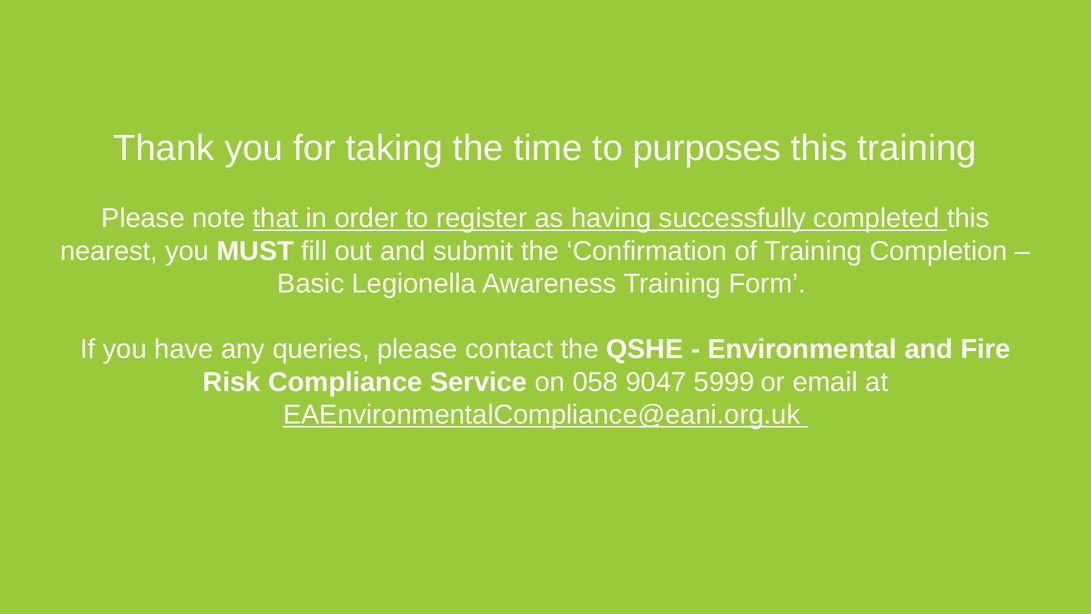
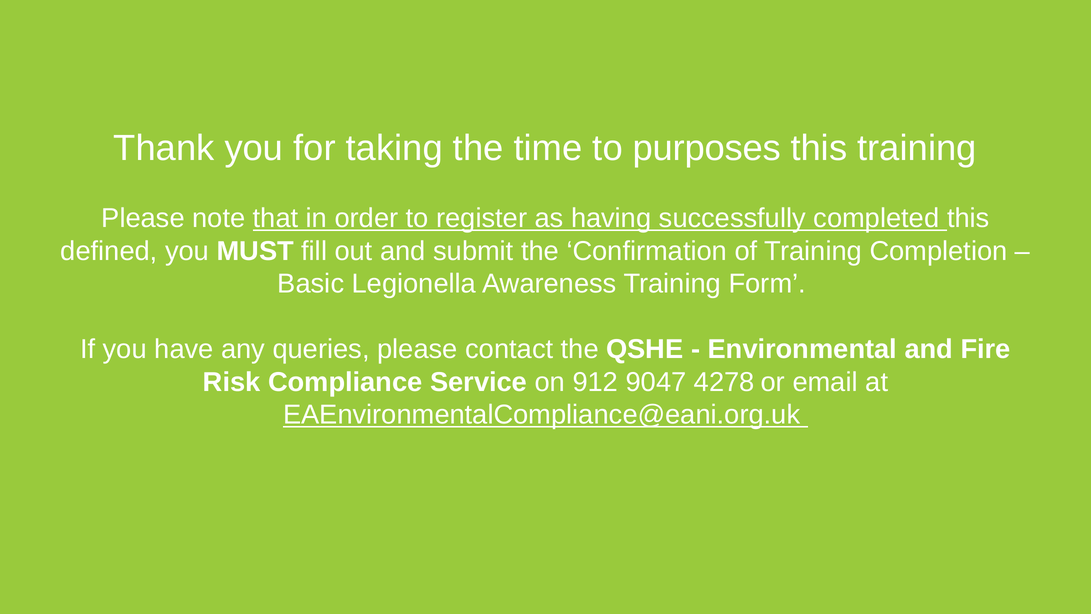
nearest: nearest -> defined
058: 058 -> 912
5999: 5999 -> 4278
